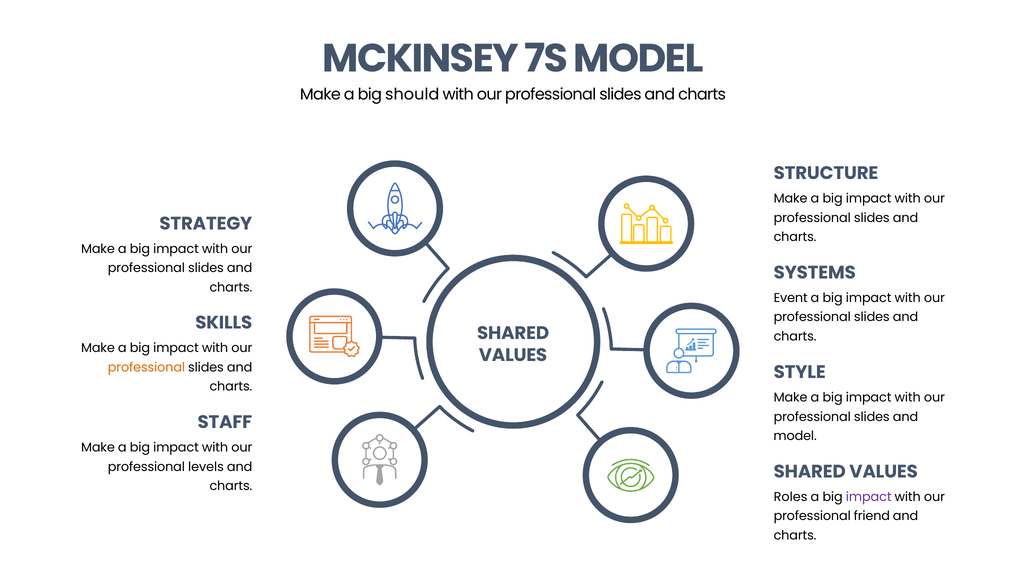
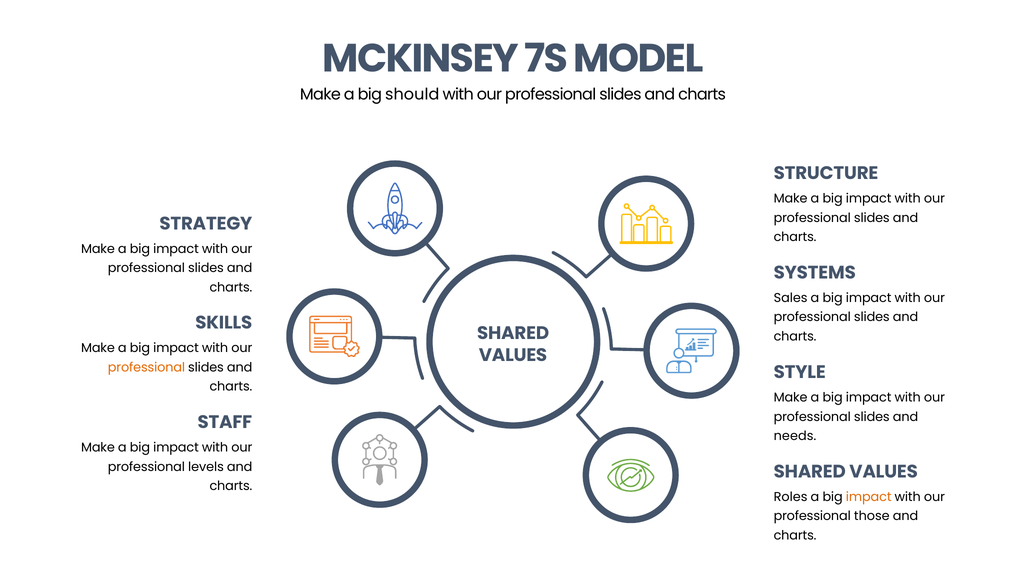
Event: Event -> Sales
model at (795, 436): model -> needs
impact at (869, 497) colour: purple -> orange
friend: friend -> those
